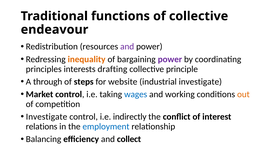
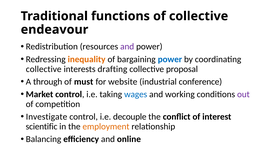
power at (170, 59) colour: purple -> blue
principles at (44, 69): principles -> collective
principle: principle -> proposal
steps: steps -> must
industrial investigate: investigate -> conference
out colour: orange -> purple
indirectly: indirectly -> decouple
relations: relations -> scientific
employment colour: blue -> orange
collect: collect -> online
